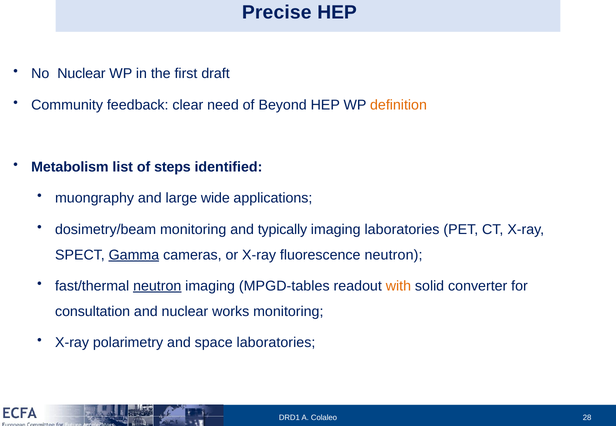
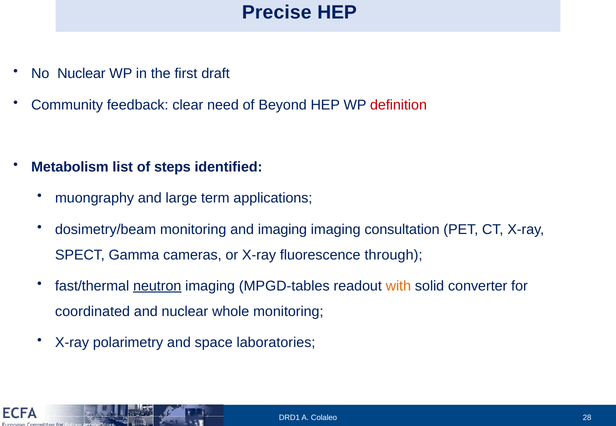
definition colour: orange -> red
wide: wide -> term
and typically: typically -> imaging
imaging laboratories: laboratories -> consultation
Gamma underline: present -> none
fluorescence neutron: neutron -> through
consultation: consultation -> coordinated
works: works -> whole
